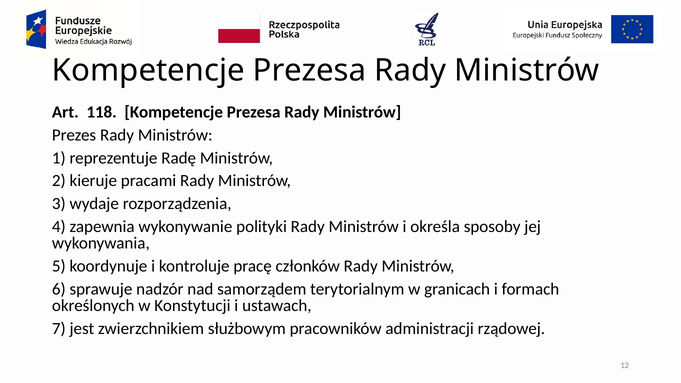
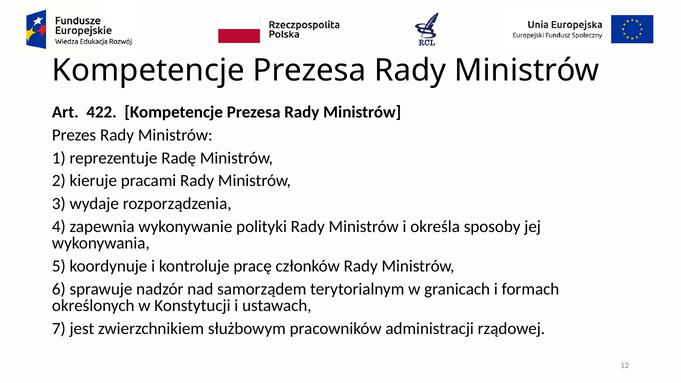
118: 118 -> 422
